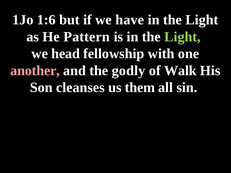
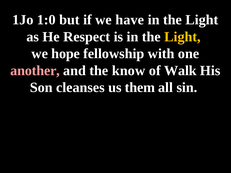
1:6: 1:6 -> 1:0
Pattern: Pattern -> Respect
Light at (182, 37) colour: light green -> yellow
head: head -> hope
godly: godly -> know
